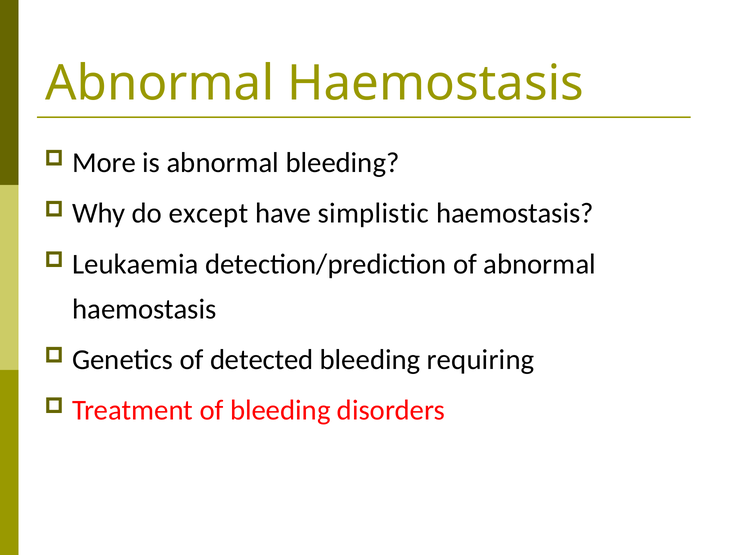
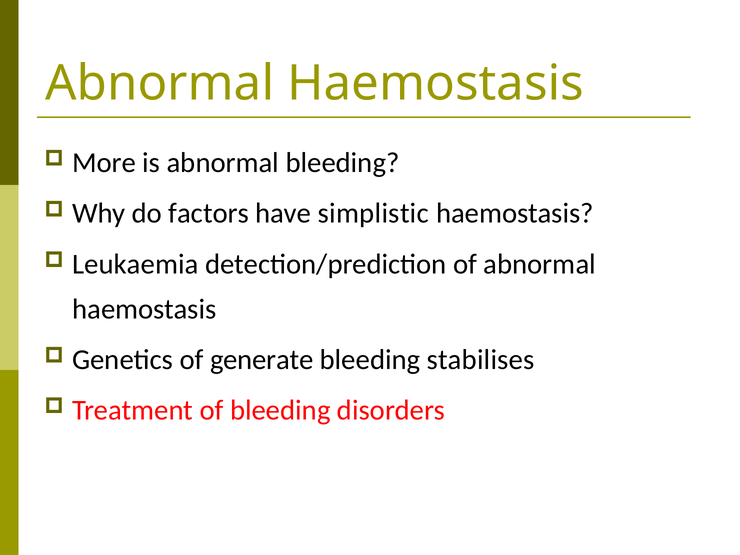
except: except -> factors
detected: detected -> generate
requiring: requiring -> stabilises
